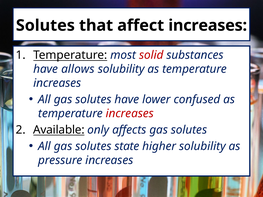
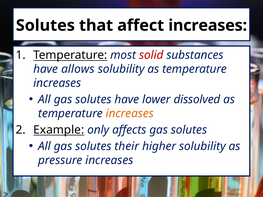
confused: confused -> dissolved
increases at (130, 114) colour: red -> orange
Available: Available -> Example
state: state -> their
